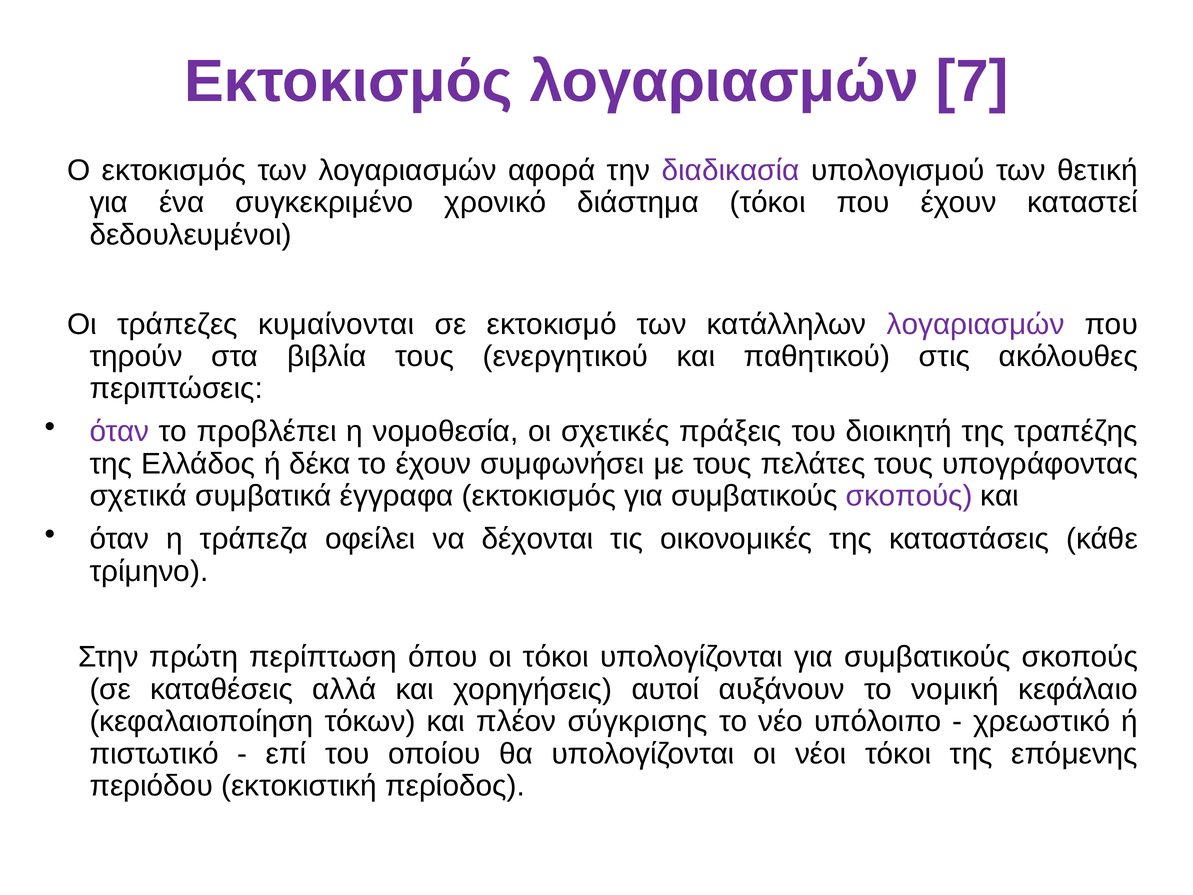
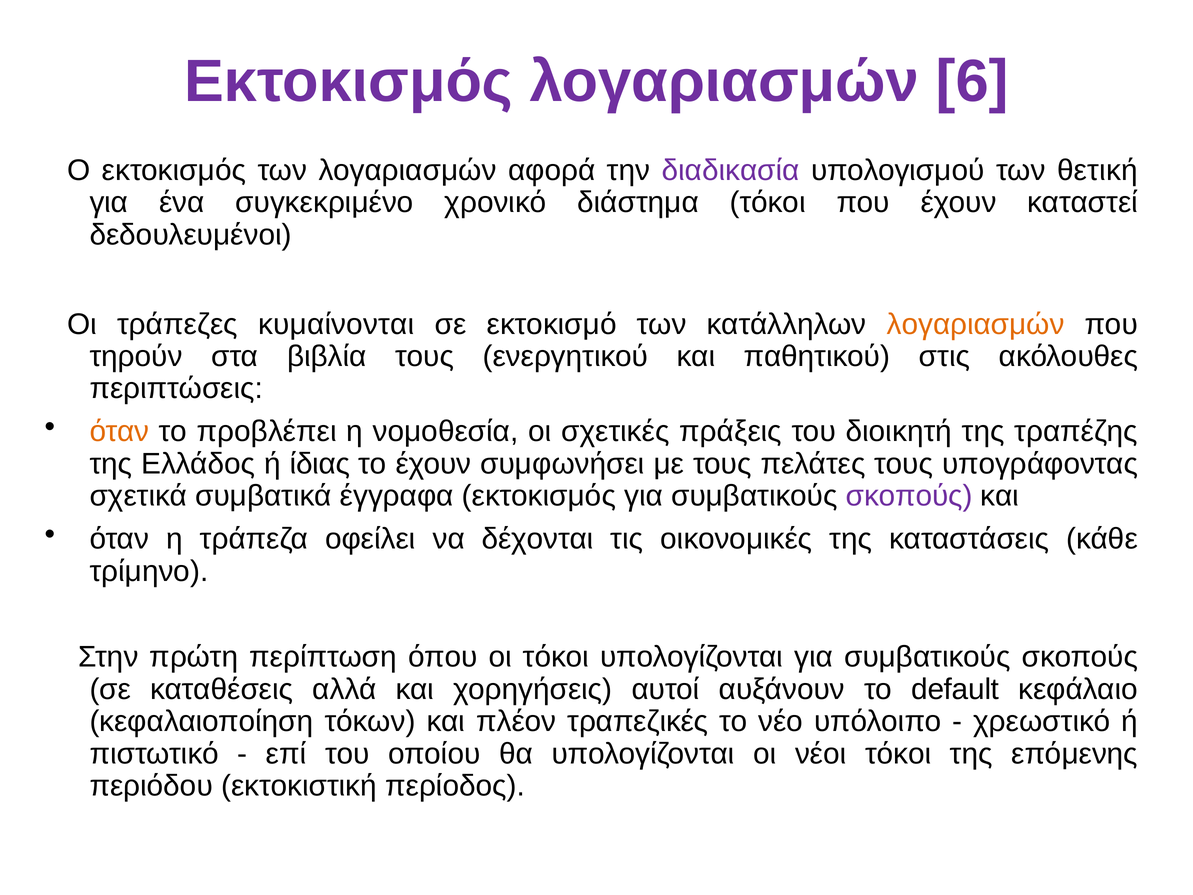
7: 7 -> 6
λογαριασμών at (976, 324) colour: purple -> orange
όταν at (119, 431) colour: purple -> orange
δέκα: δέκα -> ίδιας
νομική: νομική -> default
σύγκρισης: σύγκρισης -> τραπεζικές
